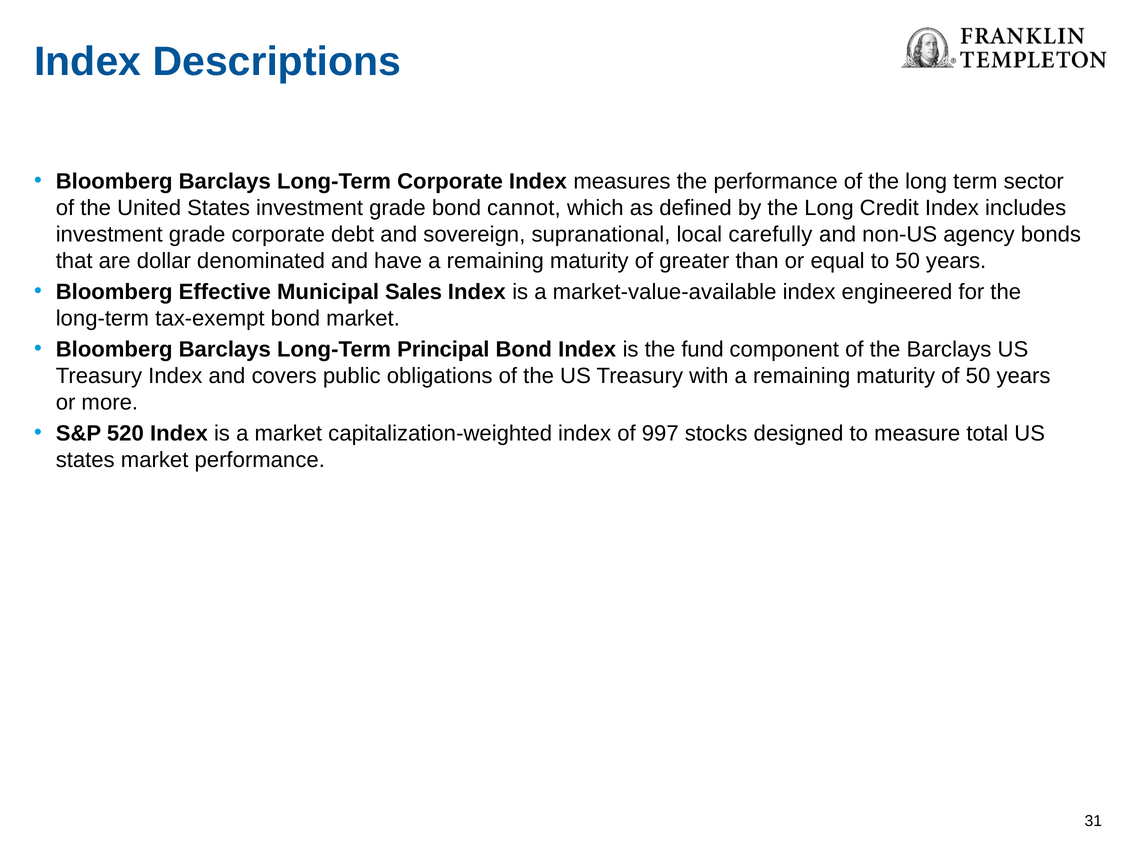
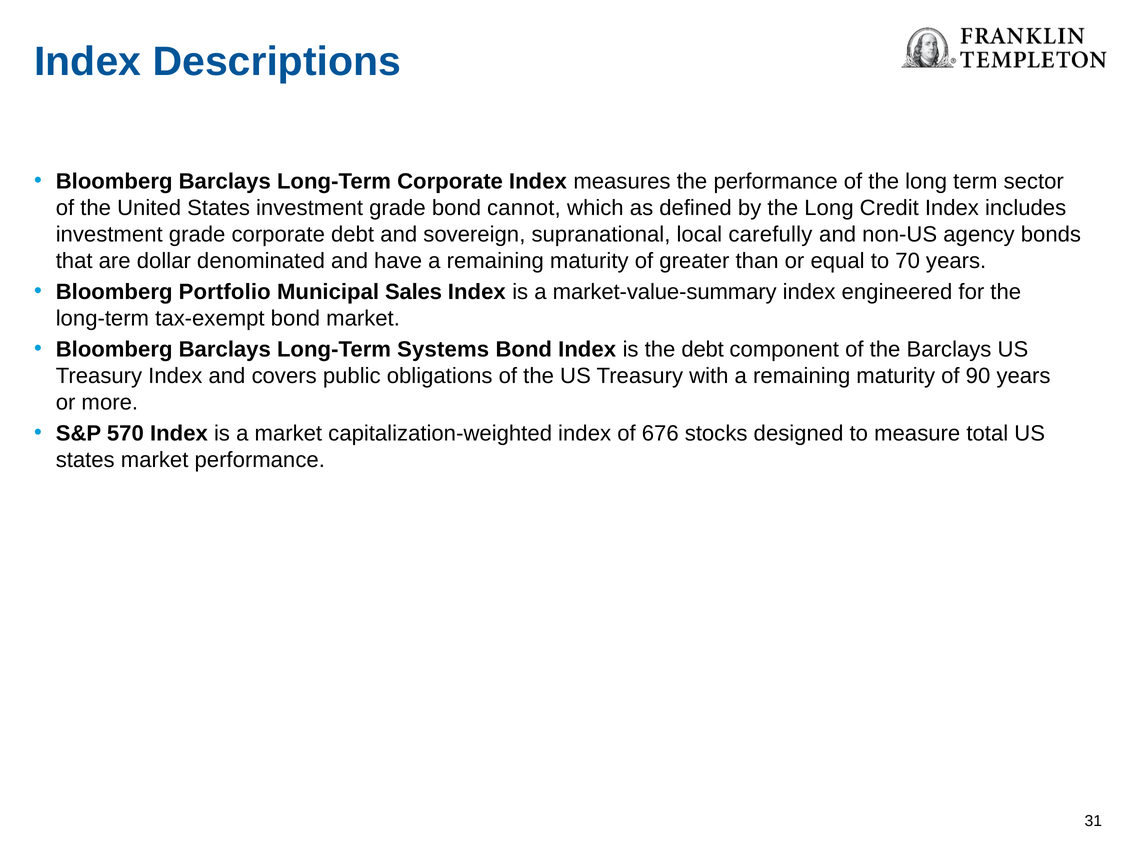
to 50: 50 -> 70
Effective: Effective -> Portfolio
market-value-available: market-value-available -> market-value-summary
Principal: Principal -> Systems
the fund: fund -> debt
of 50: 50 -> 90
520: 520 -> 570
997: 997 -> 676
